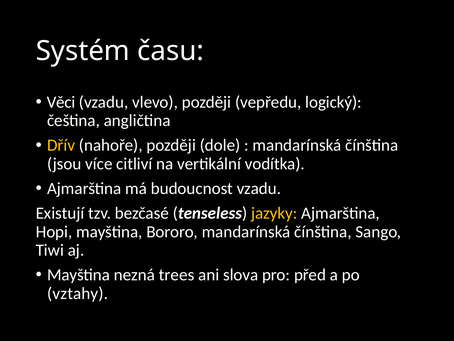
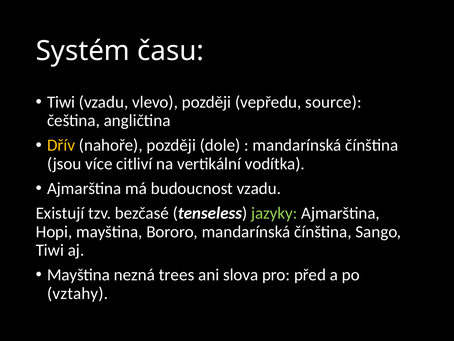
Věci at (61, 102): Věci -> Tiwi
logický: logický -> source
jazyky colour: yellow -> light green
